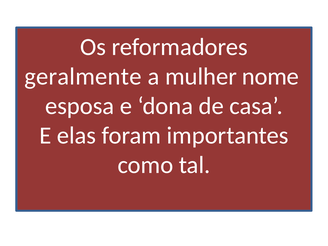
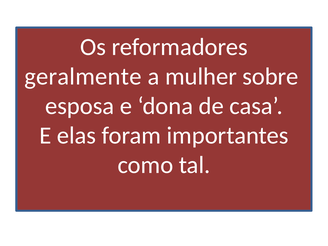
nome: nome -> sobre
